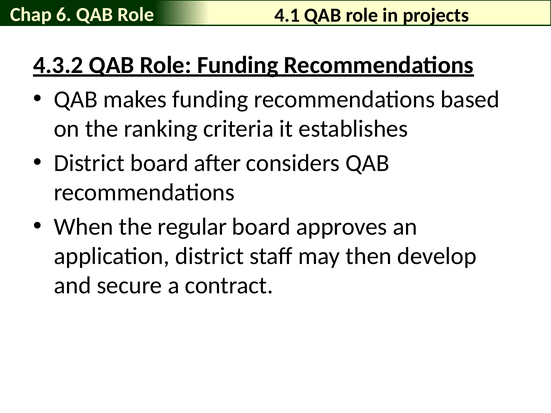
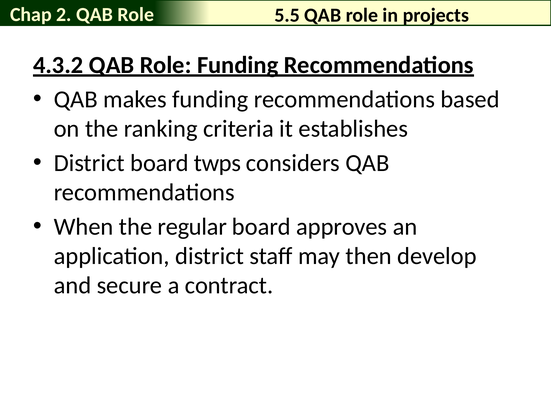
6: 6 -> 2
4.1: 4.1 -> 5.5
after: after -> twps
